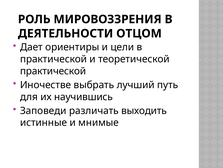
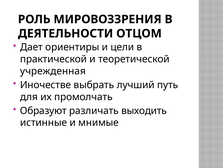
практической at (53, 71): практической -> учрежденная
научившись: научившись -> промолчать
Заповеди: Заповеди -> Образуют
